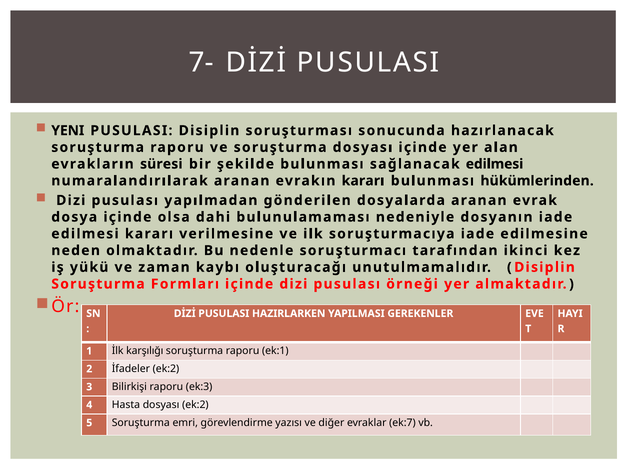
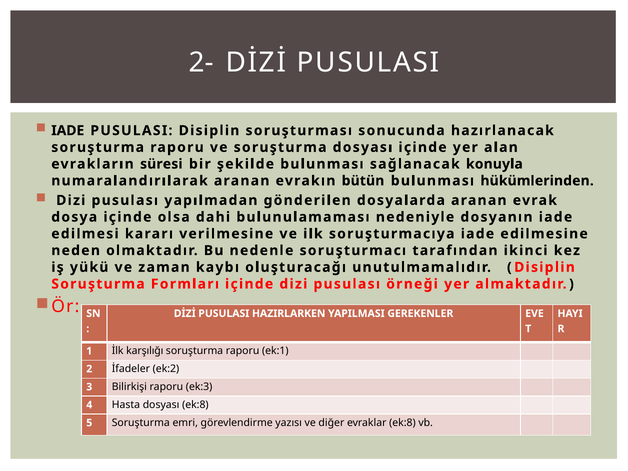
7-: 7- -> 2-
YENI at (68, 131): YENI -> IADE
sağlanacak edilmesi: edilmesi -> konuyla
evrakın kararı: kararı -> bütün
dosyası ek:2: ek:2 -> ek:8
evraklar ek:7: ek:7 -> ek:8
